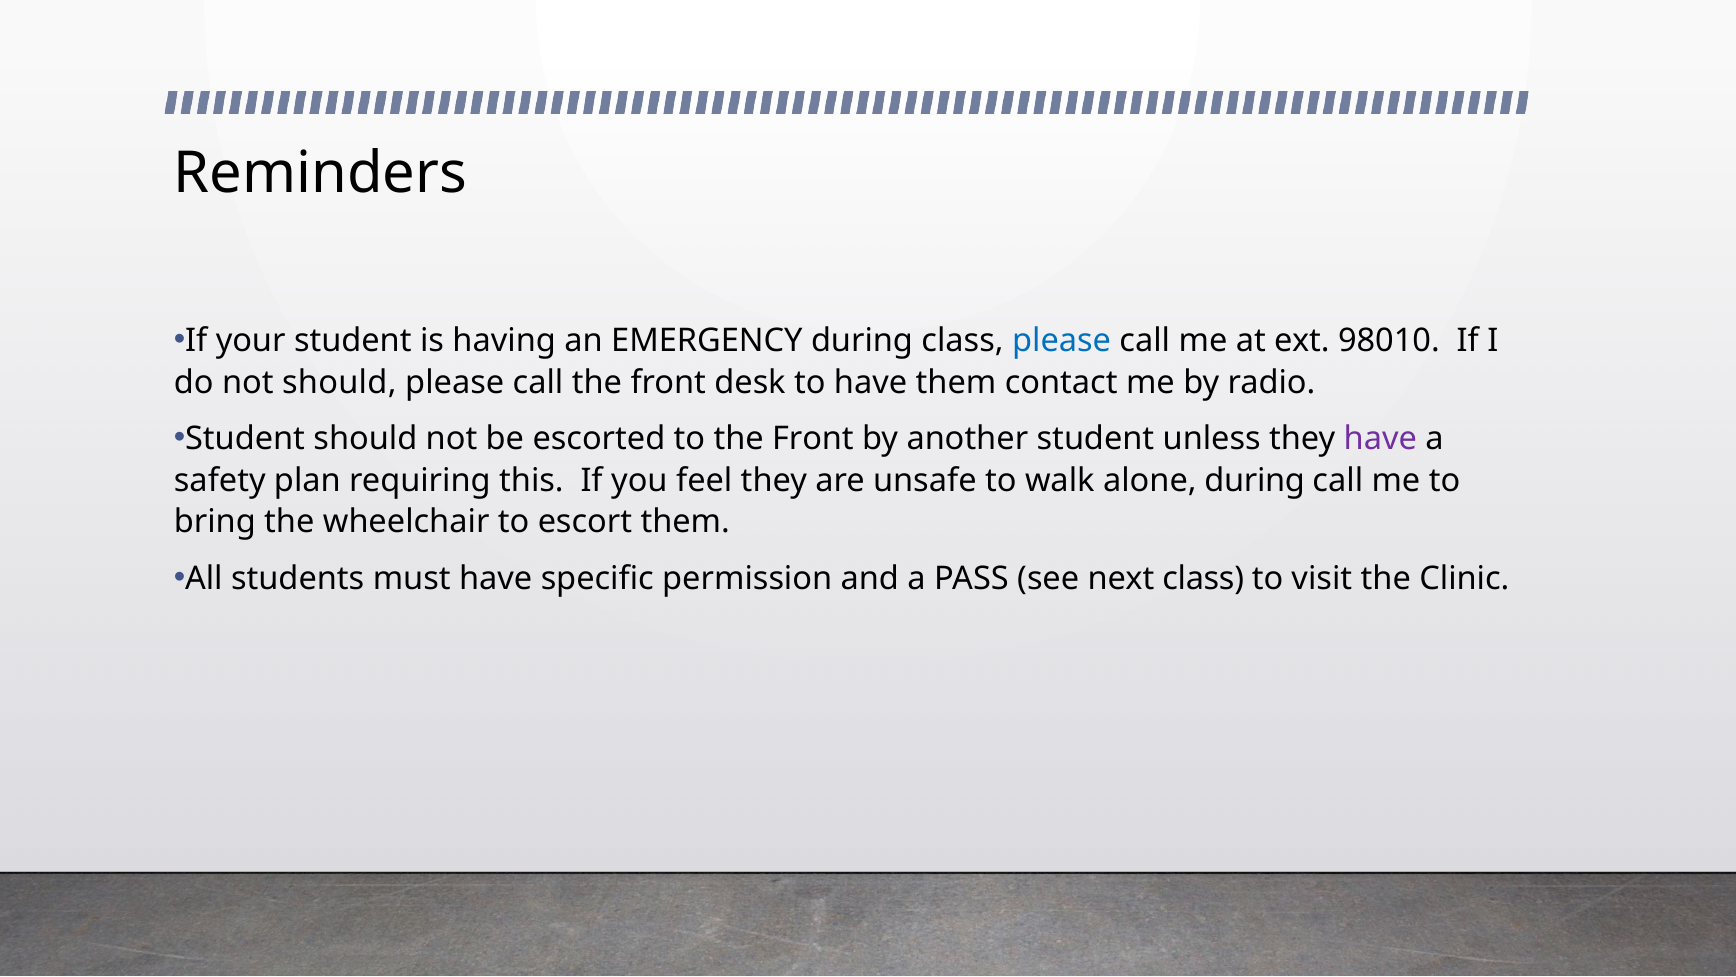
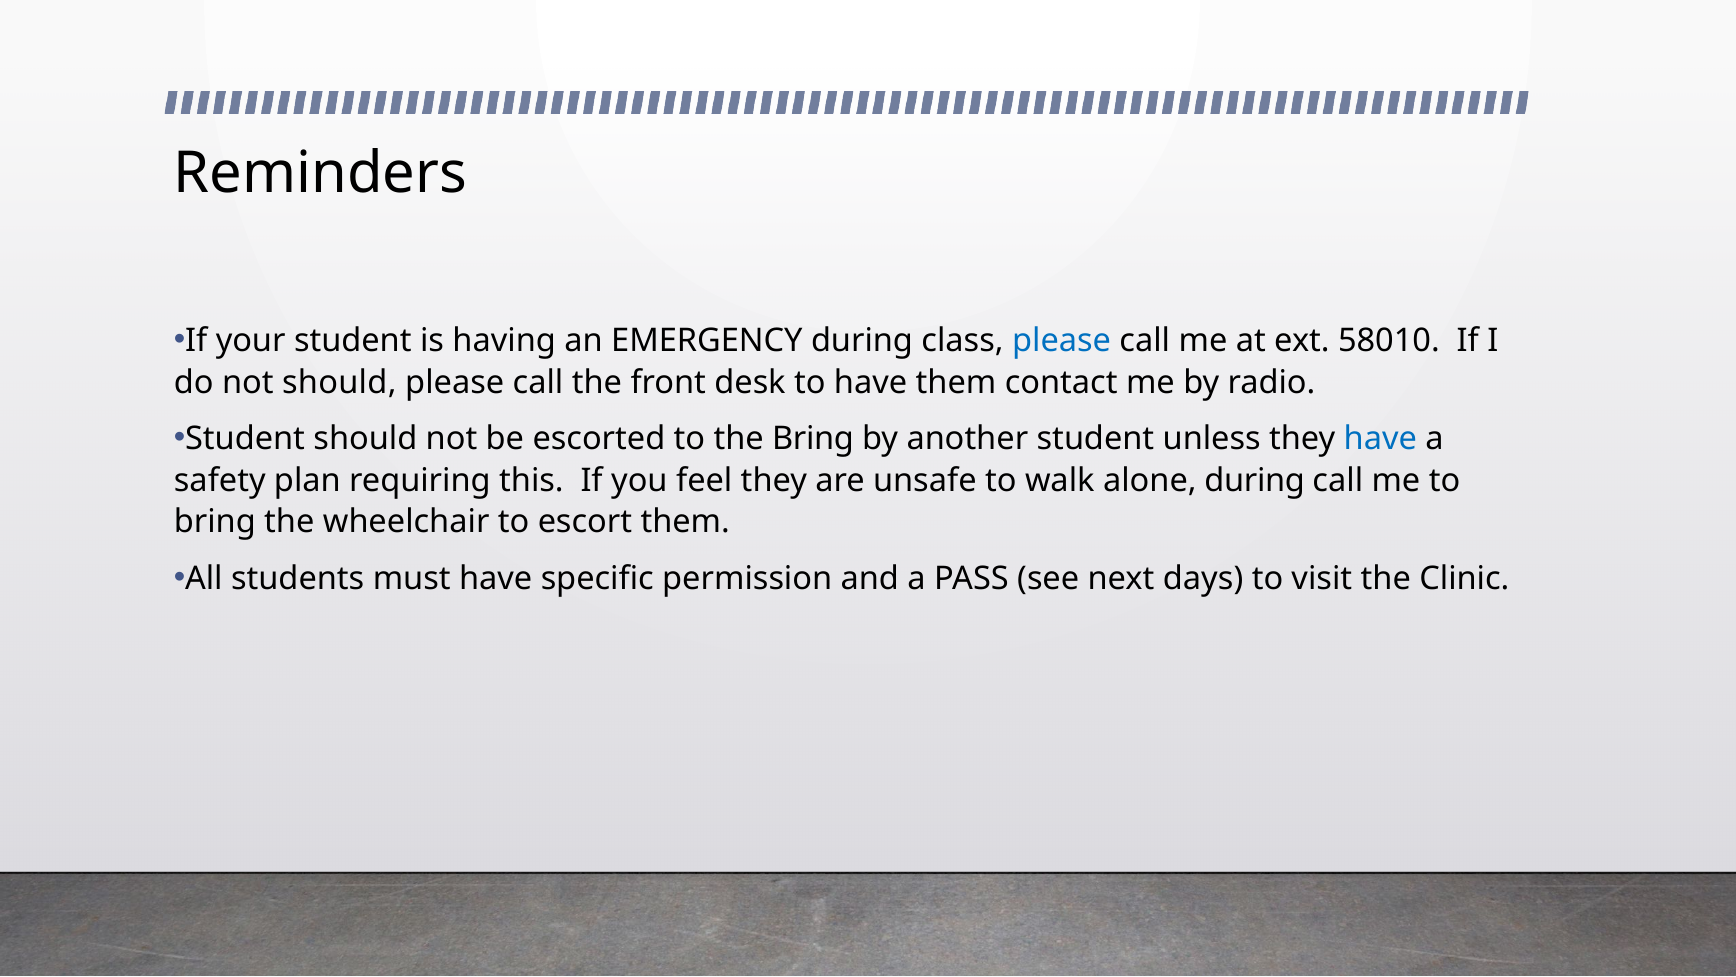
98010: 98010 -> 58010
to the Front: Front -> Bring
have at (1380, 438) colour: purple -> blue
next class: class -> days
